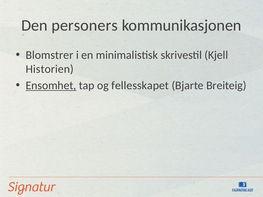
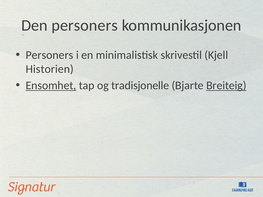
Blomstrer at (49, 55): Blomstrer -> Personers
fellesskapet: fellesskapet -> tradisjonelle
Breiteig underline: none -> present
